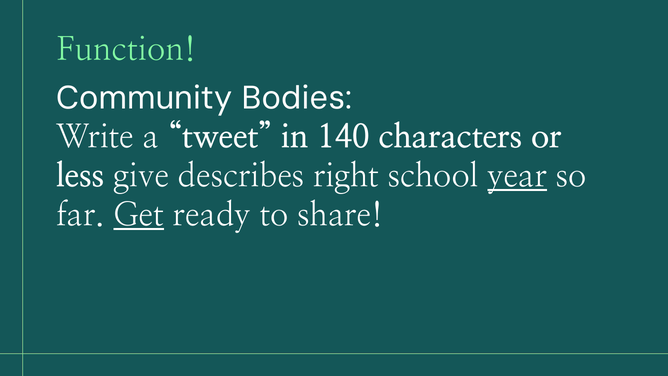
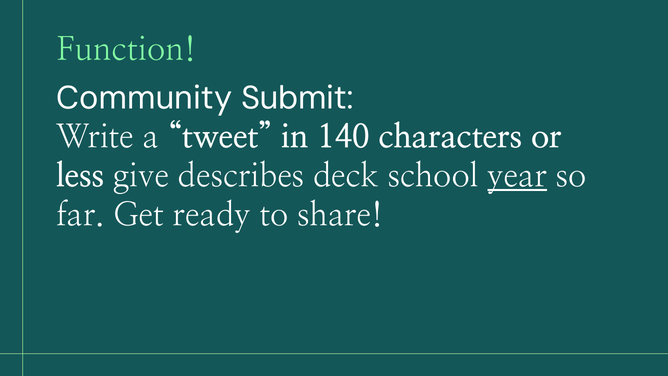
Bodies: Bodies -> Submit
right: right -> deck
Get underline: present -> none
